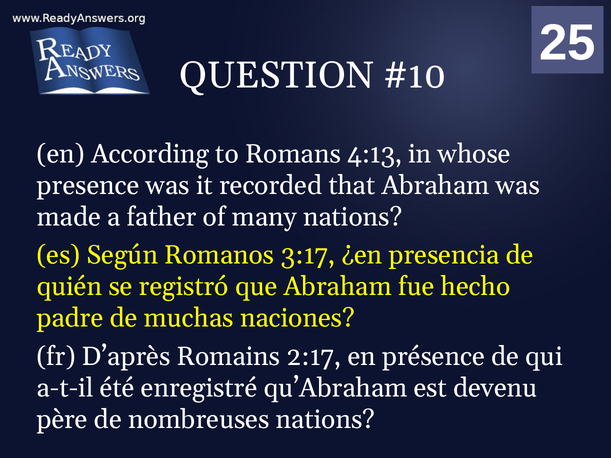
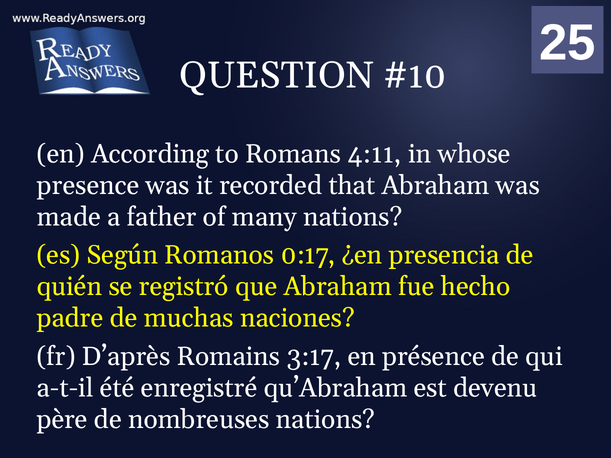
4:13: 4:13 -> 4:11
3:17: 3:17 -> 0:17
2:17: 2:17 -> 3:17
